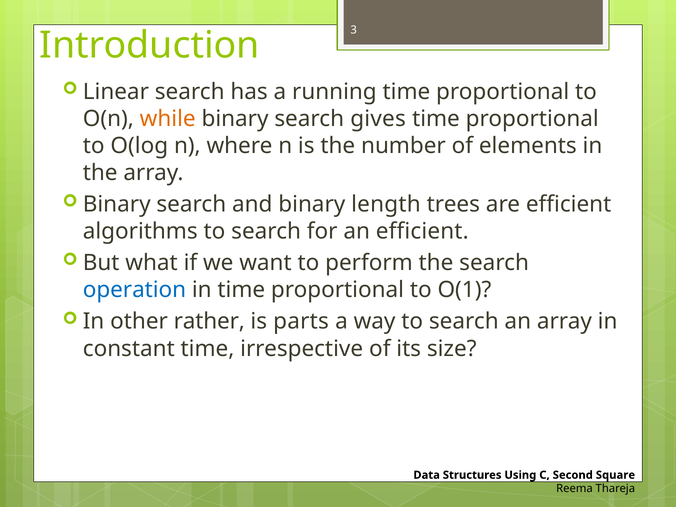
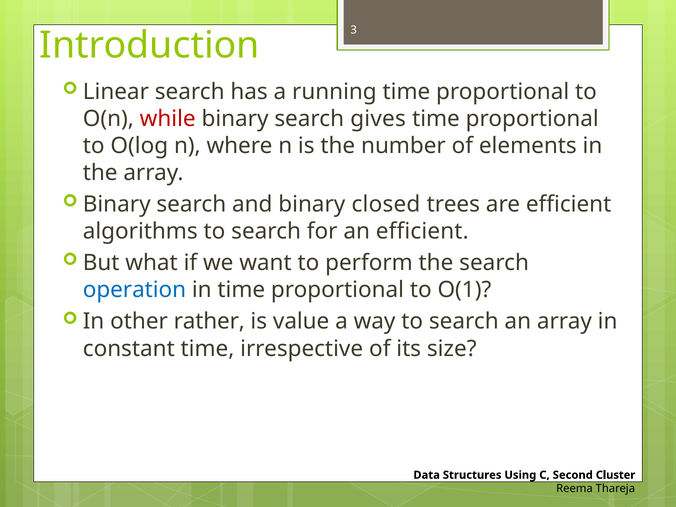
while colour: orange -> red
length: length -> closed
parts: parts -> value
Square: Square -> Cluster
